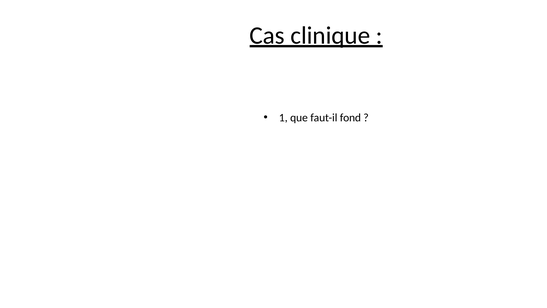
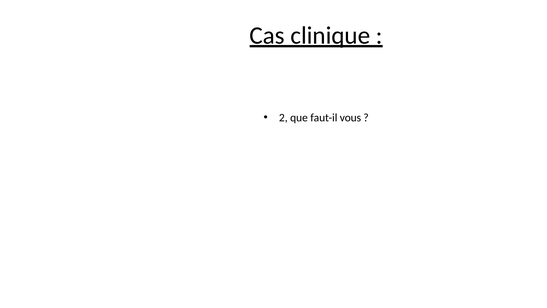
1: 1 -> 2
fond: fond -> vous
